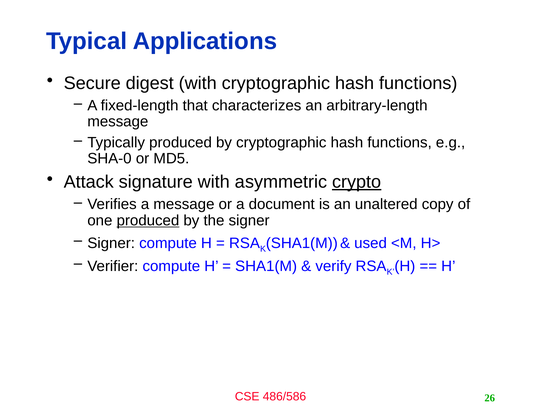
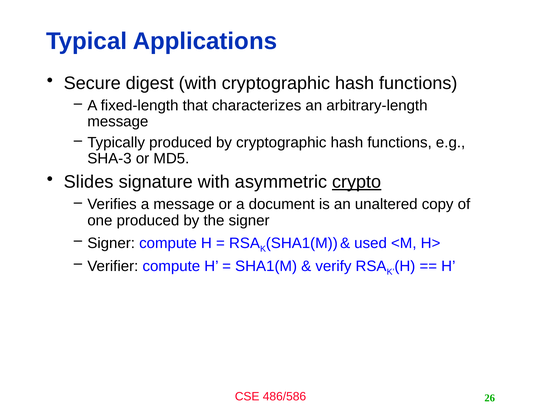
SHA-0: SHA-0 -> SHA-3
Attack: Attack -> Slides
produced at (148, 220) underline: present -> none
